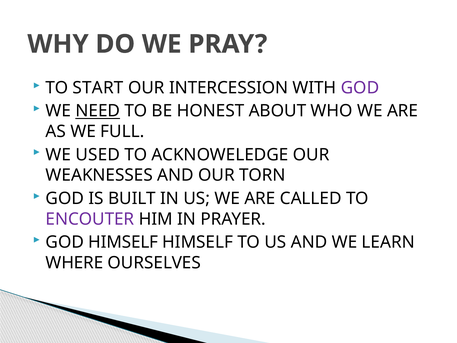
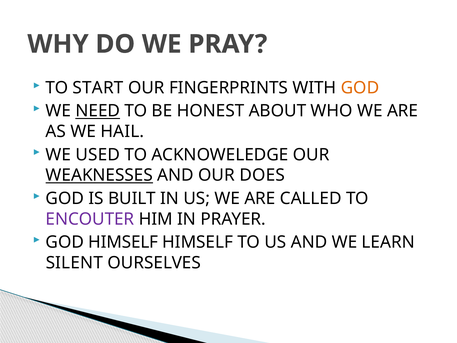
INTERCESSION: INTERCESSION -> FINGERPRINTS
GOD at (360, 88) colour: purple -> orange
FULL: FULL -> HAIL
WEAKNESSES underline: none -> present
TORN: TORN -> DOES
WHERE: WHERE -> SILENT
